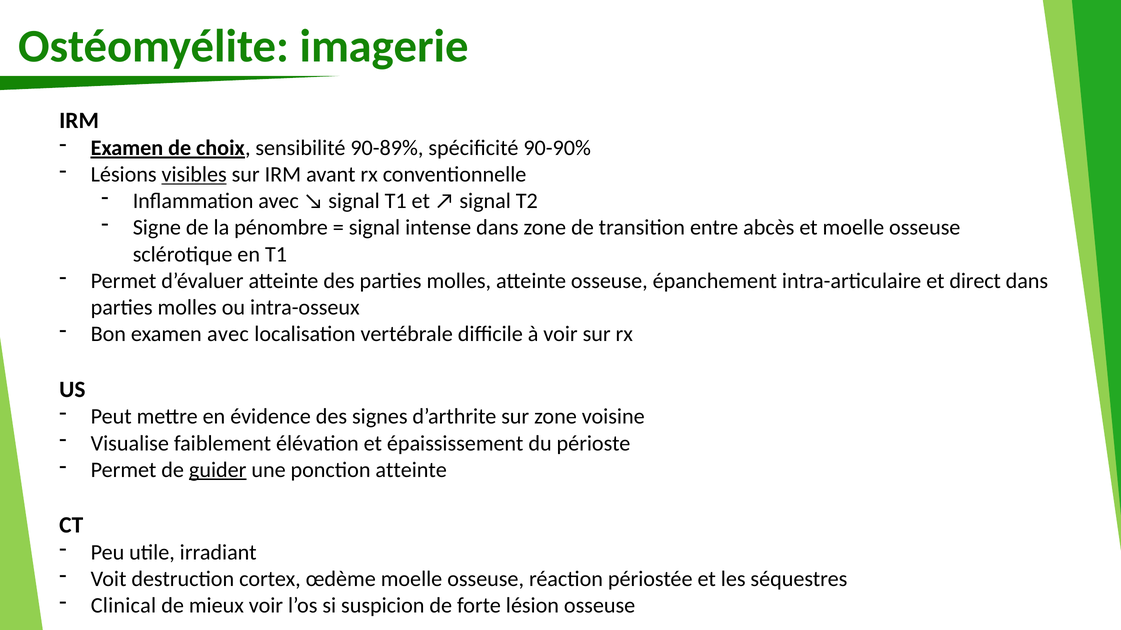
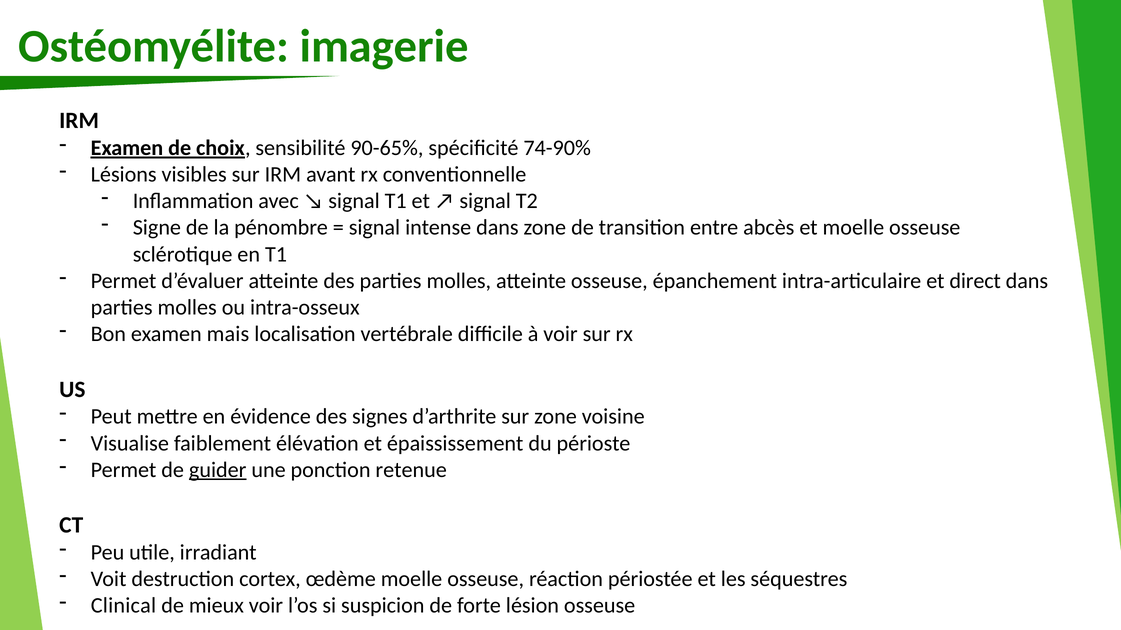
90-89%: 90-89% -> 90-65%
90-90%: 90-90% -> 74-90%
visibles underline: present -> none
examen avec: avec -> mais
ponction atteinte: atteinte -> retenue
